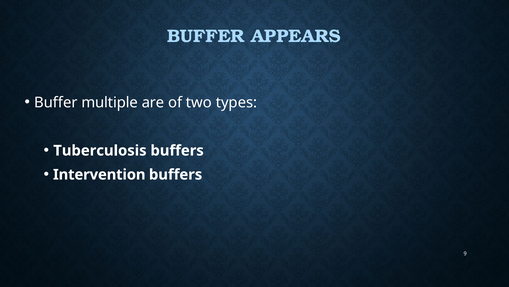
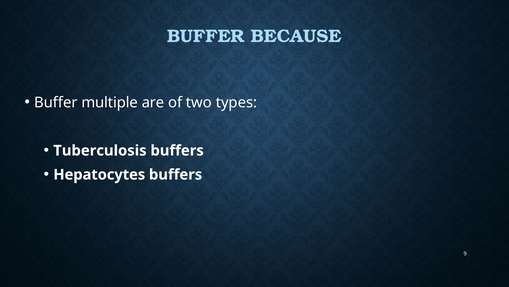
APPEARS: APPEARS -> BECAUSE
Intervention: Intervention -> Hepatocytes
